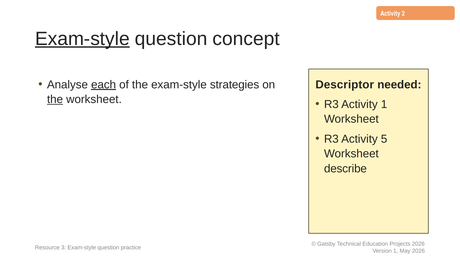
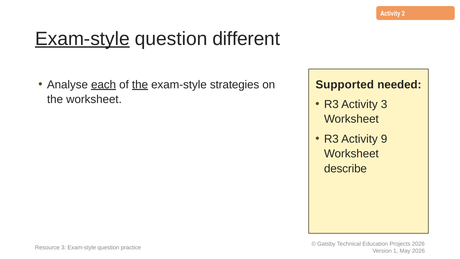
concept: concept -> different
the at (140, 84) underline: none -> present
Descriptor: Descriptor -> Supported
the at (55, 99) underline: present -> none
Activity 1: 1 -> 3
5: 5 -> 9
